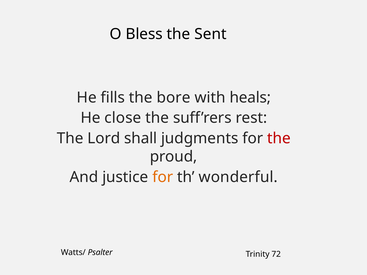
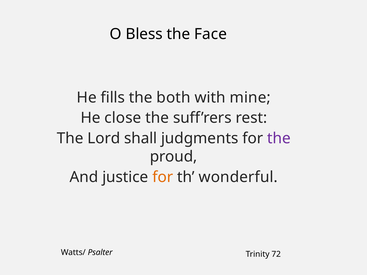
Sent: Sent -> Face
bore: bore -> both
heals: heals -> mine
the at (279, 138) colour: red -> purple
